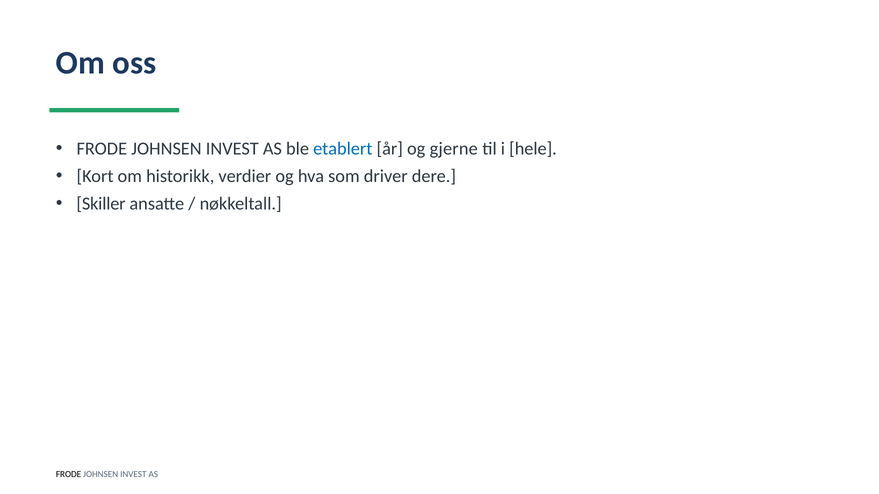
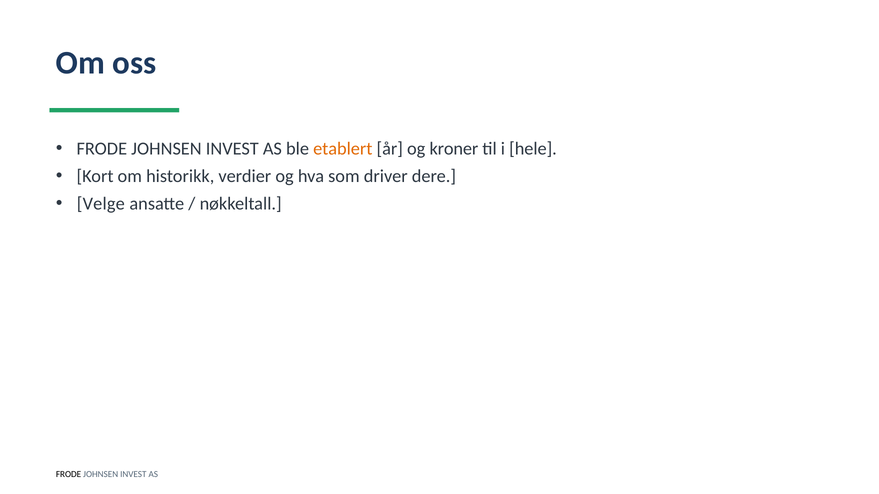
etablert colour: blue -> orange
gjerne: gjerne -> kroner
Skiller: Skiller -> Velge
